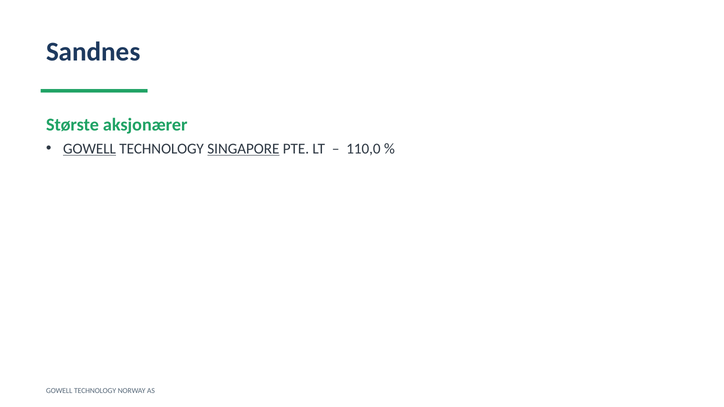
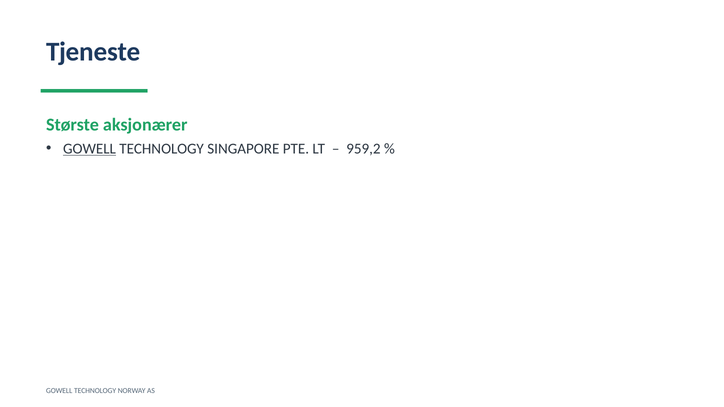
Sandnes: Sandnes -> Tjeneste
SINGAPORE underline: present -> none
110,0: 110,0 -> 959,2
